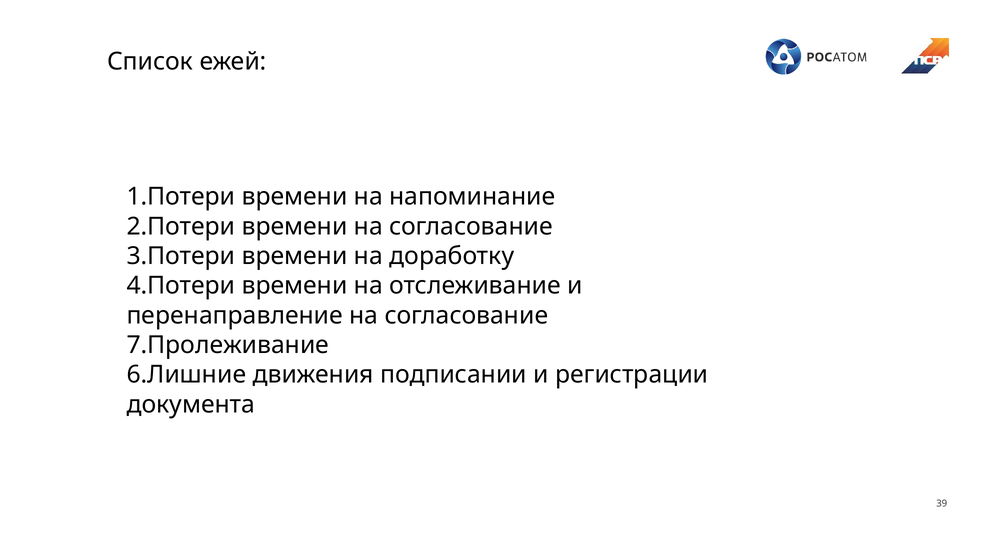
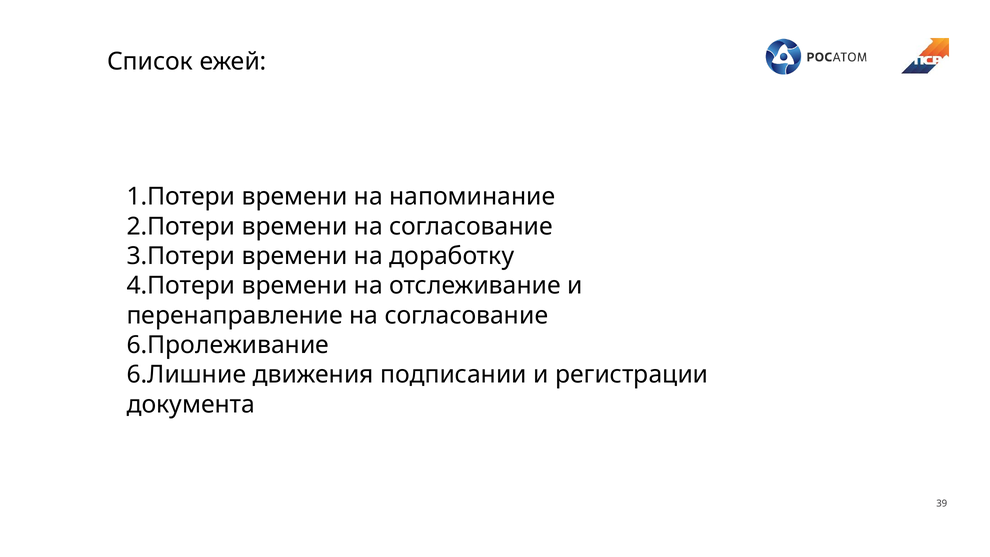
7.Пролеживание: 7.Пролеживание -> 6.Пролеживание
